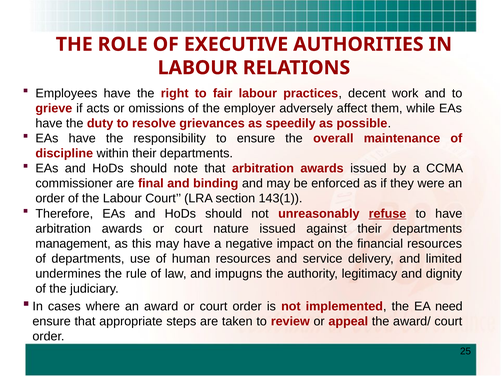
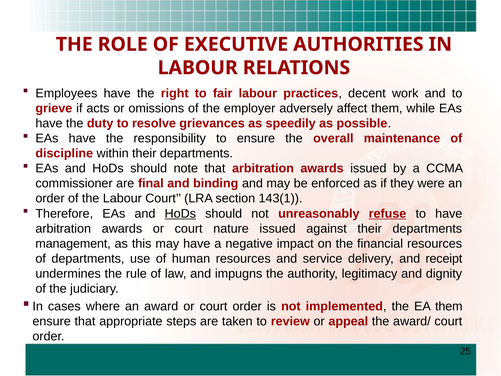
HoDs at (180, 213) underline: none -> present
limited: limited -> receipt
EA need: need -> them
